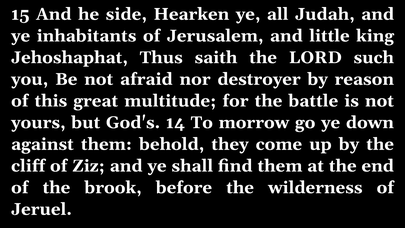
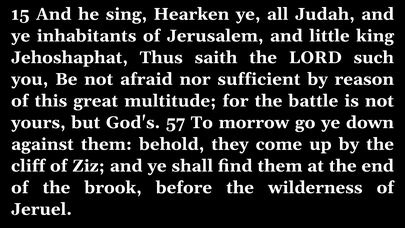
side: side -> sing
destroyer: destroyer -> sufficient
14: 14 -> 57
